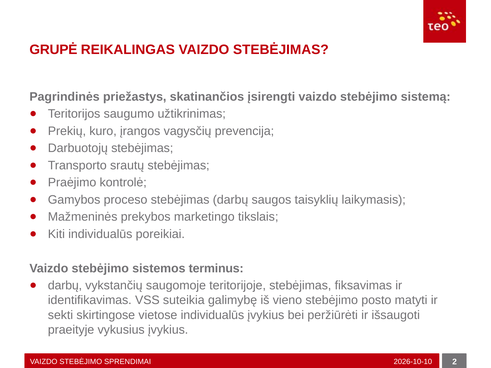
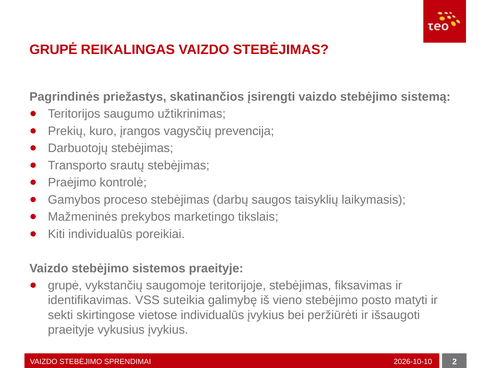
sistemos terminus: terminus -> praeityje
darbų at (65, 286): darbų -> grupė
